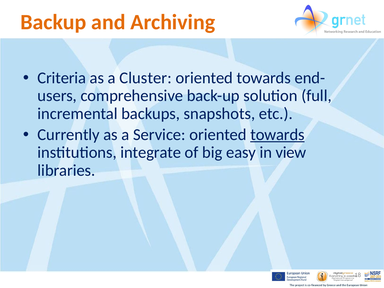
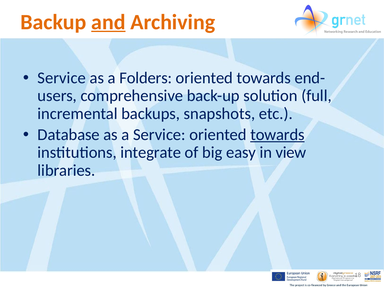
and underline: none -> present
Criteria at (62, 78): Criteria -> Service
Cluster: Cluster -> Folders
Currently: Currently -> Database
